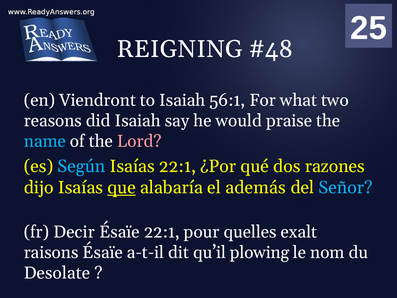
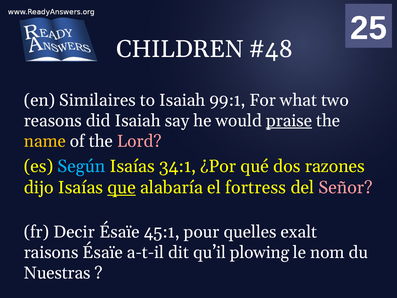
REIGNING: REIGNING -> CHILDREN
Viendront: Viendront -> Similaires
56:1: 56:1 -> 99:1
praise underline: none -> present
name colour: light blue -> yellow
Isaías 22:1: 22:1 -> 34:1
además: además -> fortress
Señor colour: light blue -> pink
Ésaïe 22:1: 22:1 -> 45:1
Desolate: Desolate -> Nuestras
